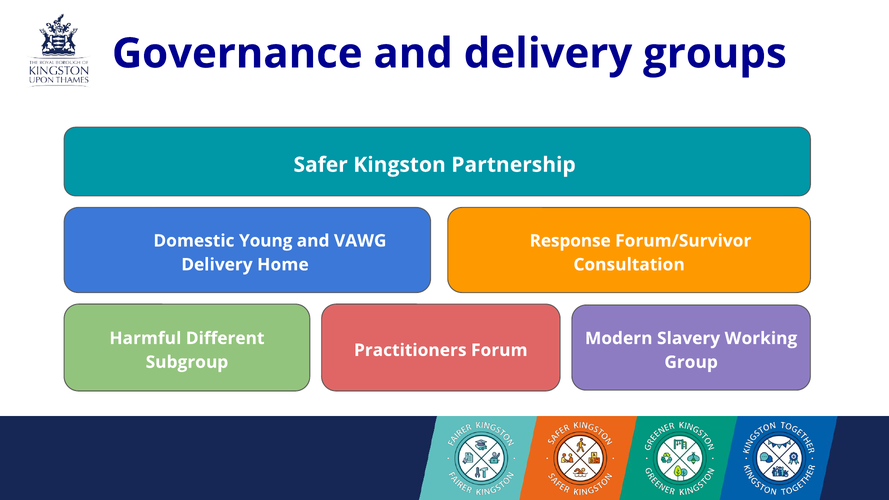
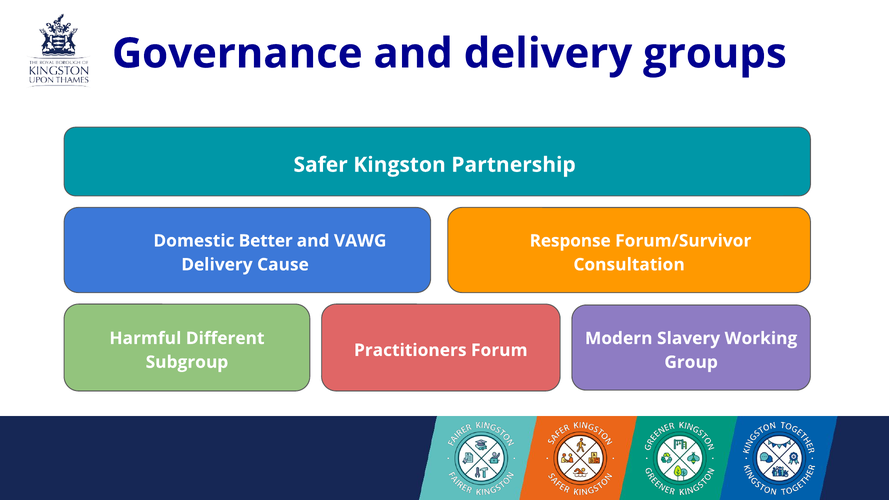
Young: Young -> Better
Home: Home -> Cause
